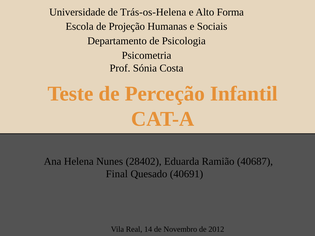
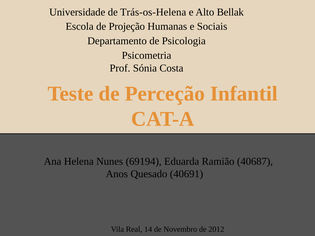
Forma: Forma -> Bellak
28402: 28402 -> 69194
Final: Final -> Anos
